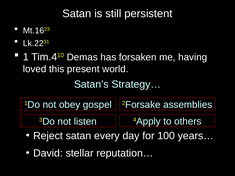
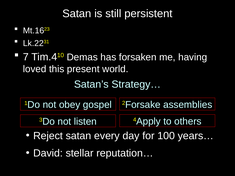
1: 1 -> 7
